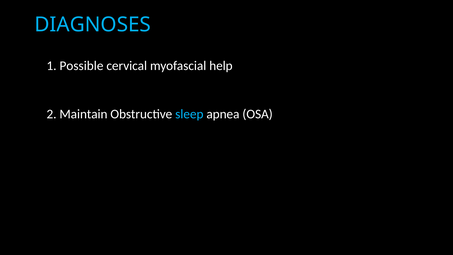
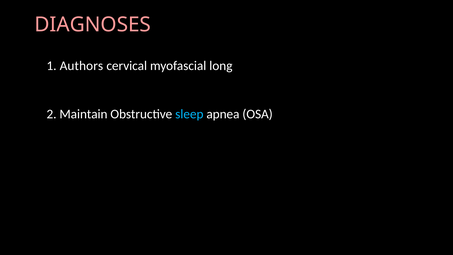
DIAGNOSES colour: light blue -> pink
Possible: Possible -> Authors
help: help -> long
